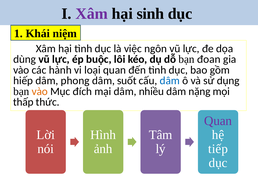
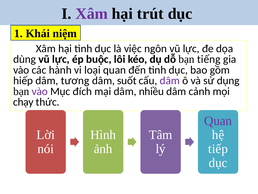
sinh: sinh -> trút
đoan: đoan -> tiếng
phong: phong -> tương
dâm at (170, 80) colour: blue -> purple
vào at (40, 91) colour: orange -> purple
nặng: nặng -> cảnh
thấp: thấp -> chạy
